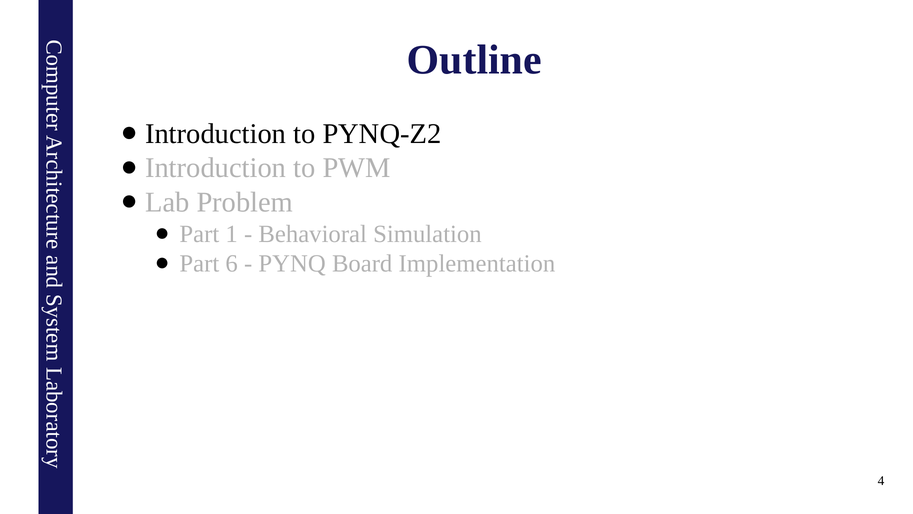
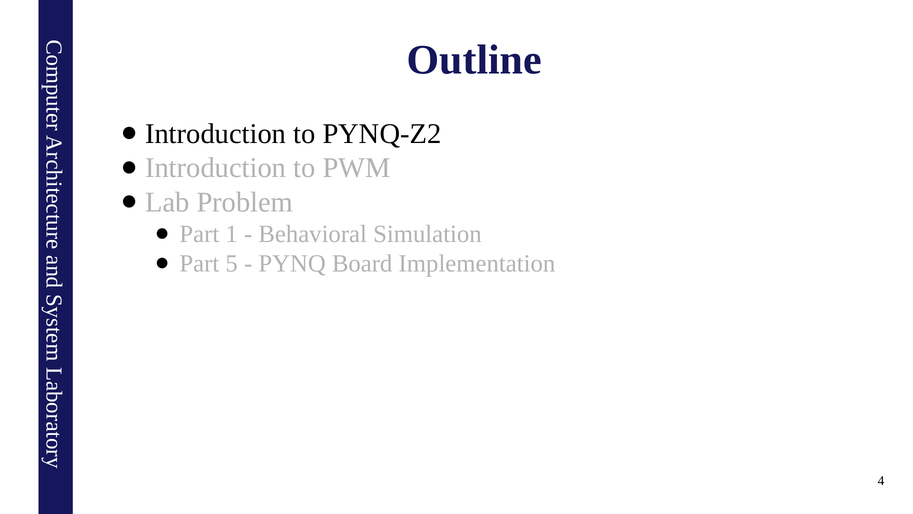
6: 6 -> 5
